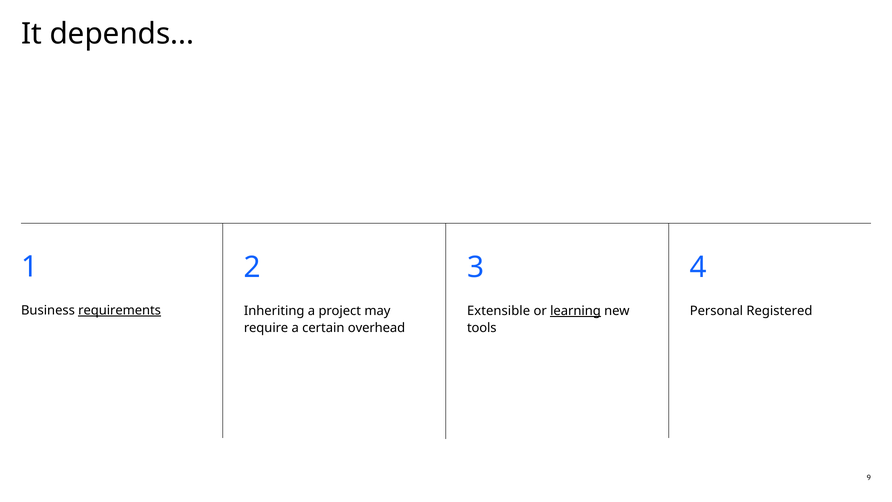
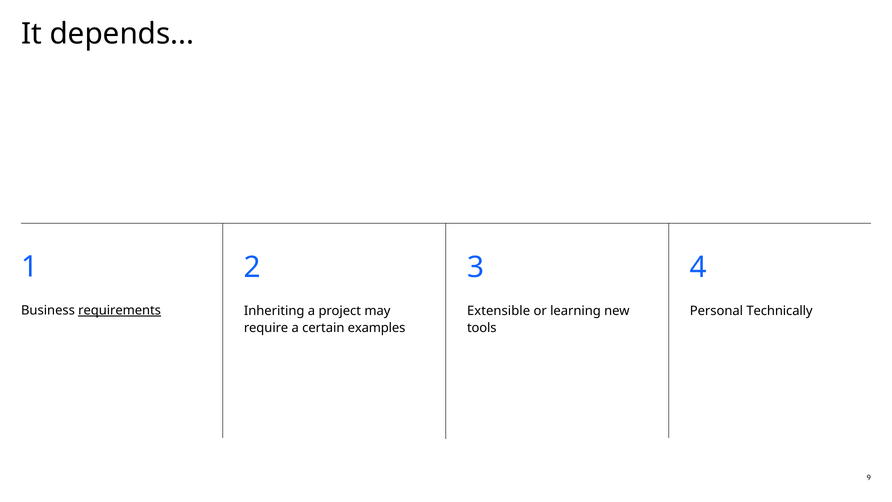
learning underline: present -> none
Registered: Registered -> Technically
overhead: overhead -> examples
